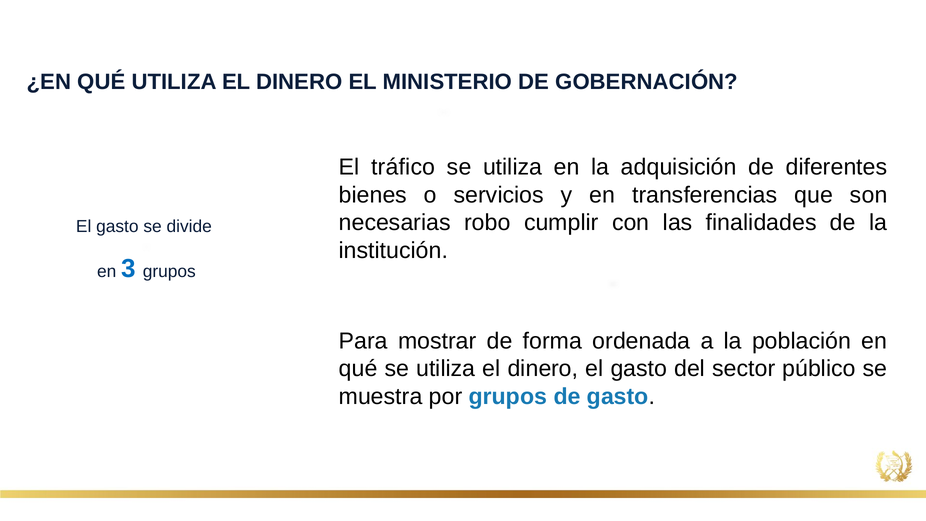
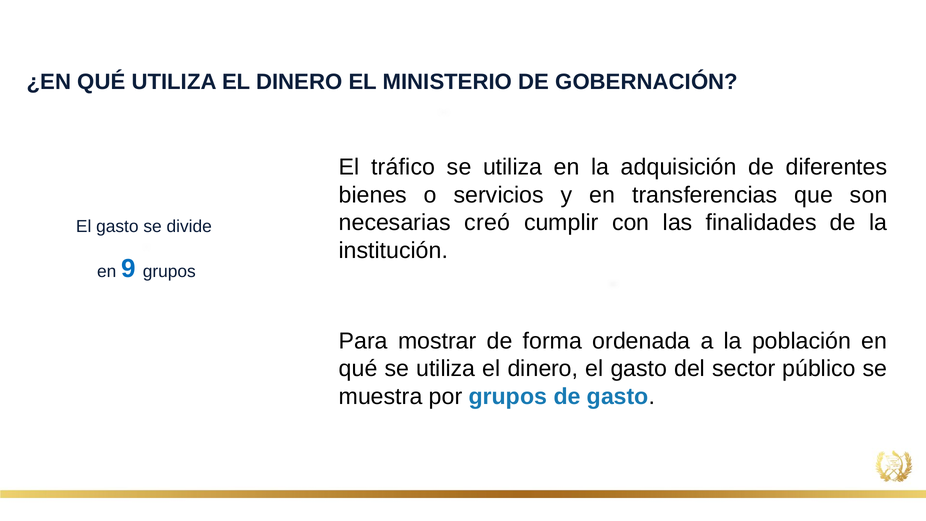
robo: robo -> creó
3: 3 -> 9
